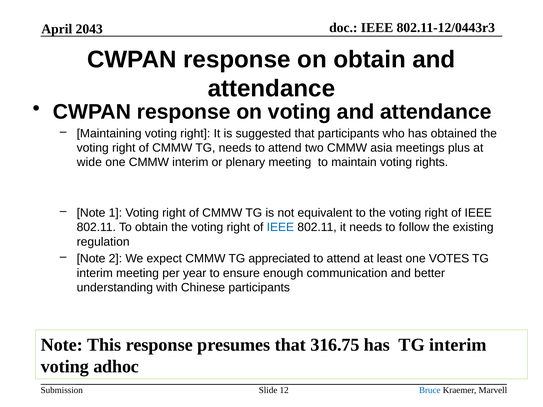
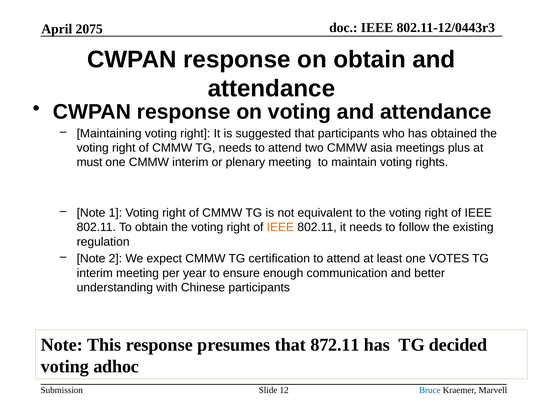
2043: 2043 -> 2075
wide: wide -> must
IEEE at (280, 227) colour: blue -> orange
appreciated: appreciated -> certification
316.75: 316.75 -> 872.11
has TG interim: interim -> decided
